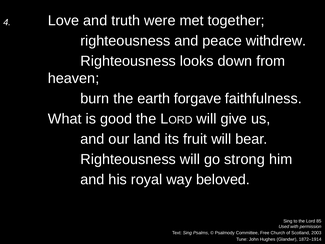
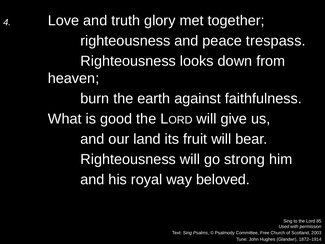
were: were -> glory
withdrew: withdrew -> trespass
forgave: forgave -> against
